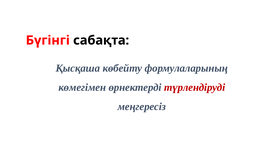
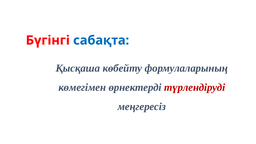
сабақта colour: black -> blue
